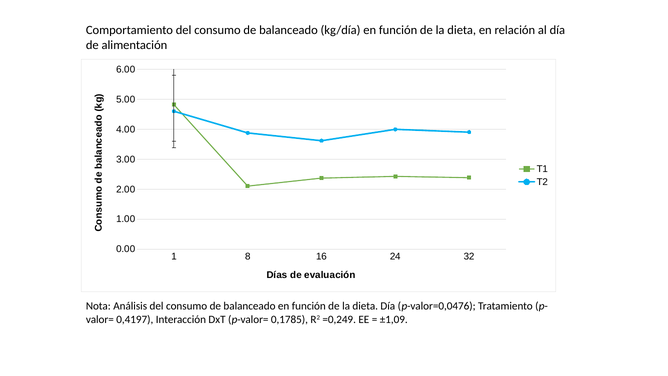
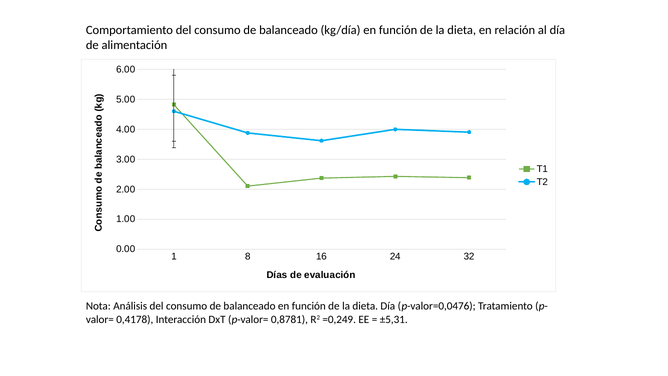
0,4197: 0,4197 -> 0,4178
0,1785: 0,1785 -> 0,8781
±1,09: ±1,09 -> ±5,31
